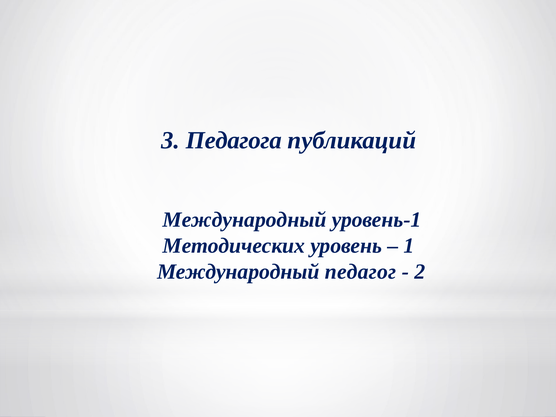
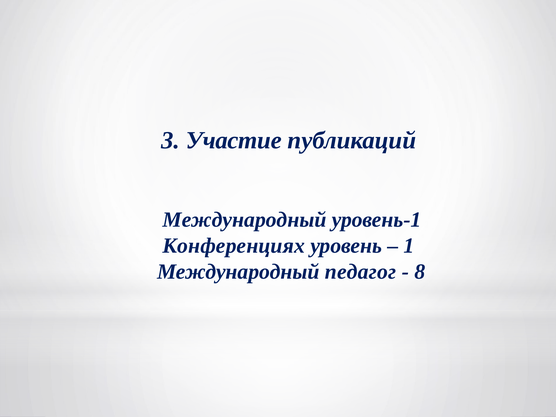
Педагога: Педагога -> Участие
Методических: Методических -> Конференциях
2: 2 -> 8
